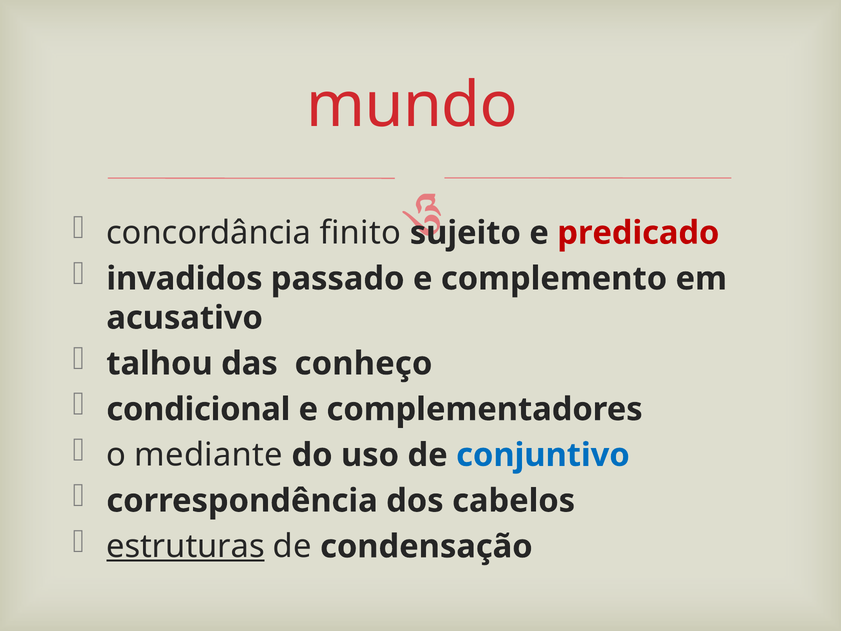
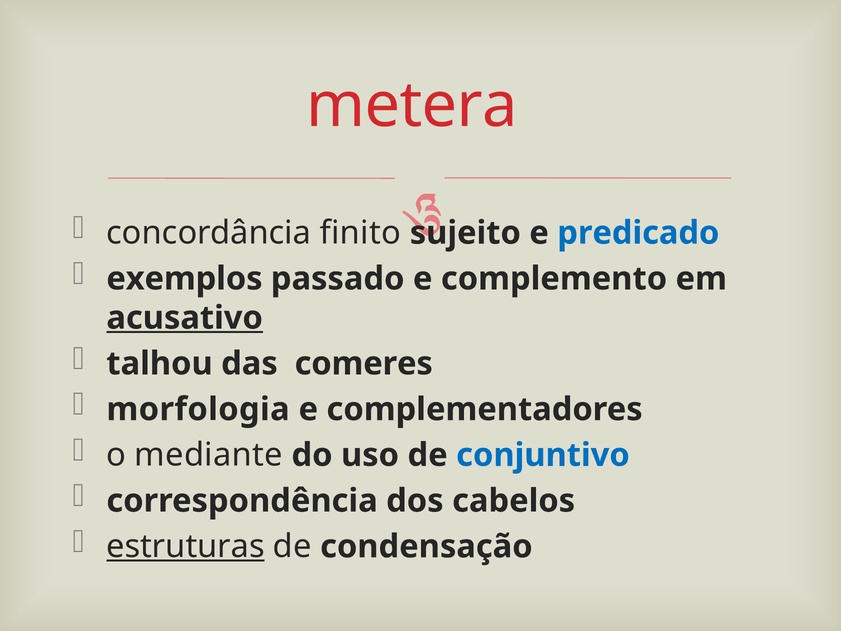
mundo: mundo -> metera
predicado colour: red -> blue
invadidos: invadidos -> exemplos
acusativo underline: none -> present
conheço: conheço -> comeres
condicional: condicional -> morfologia
